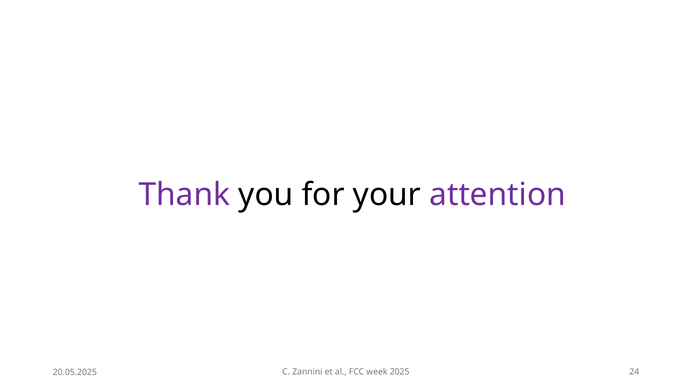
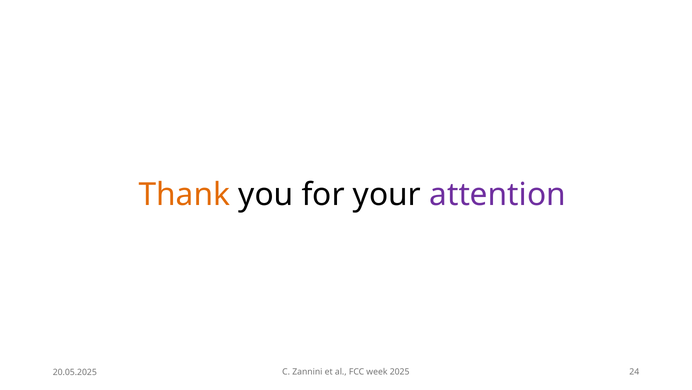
Thank colour: purple -> orange
